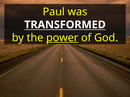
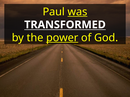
was underline: none -> present
